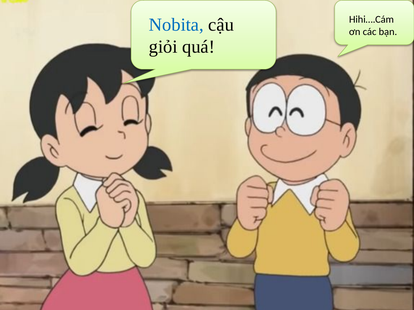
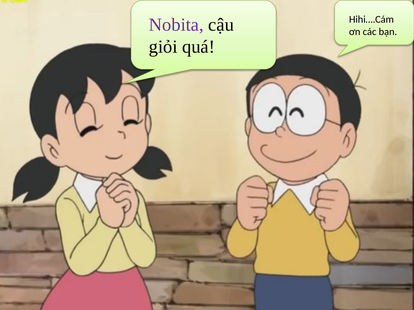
Nobita colour: blue -> purple
